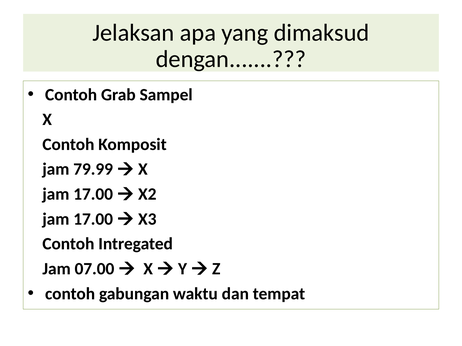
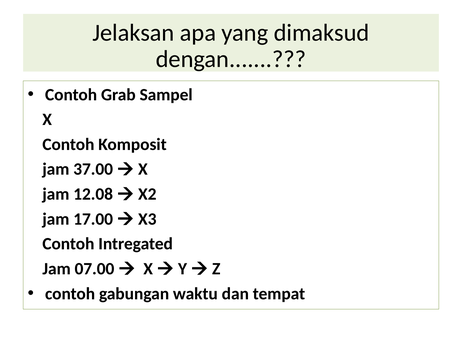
79.99: 79.99 -> 37.00
17.00 at (93, 194): 17.00 -> 12.08
